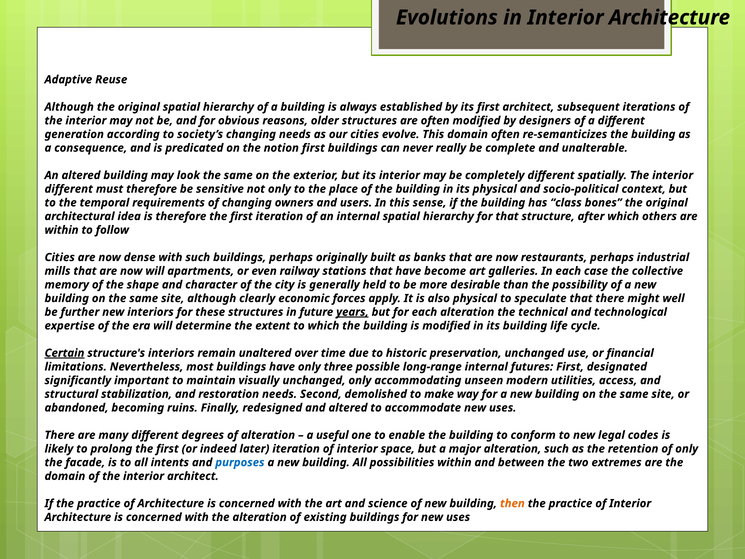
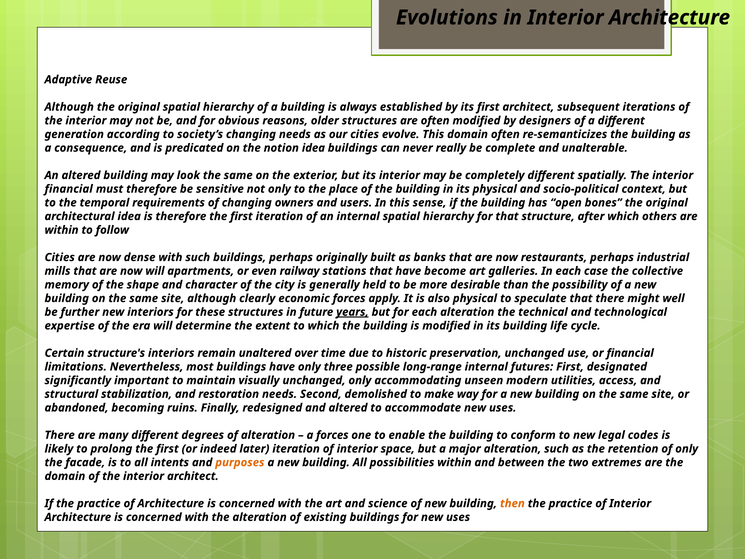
notion first: first -> idea
different at (69, 189): different -> financial
class: class -> open
Certain underline: present -> none
a useful: useful -> forces
purposes colour: blue -> orange
